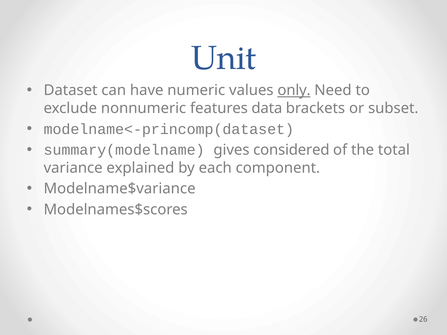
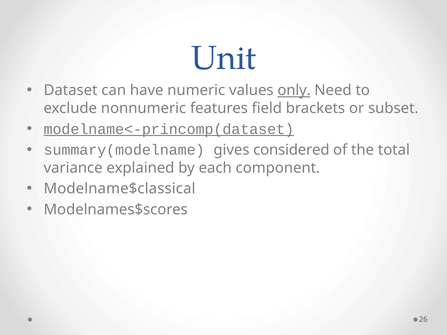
data: data -> field
modelname<-princomp(dataset underline: none -> present
Modelname$variance: Modelname$variance -> Modelname$classical
